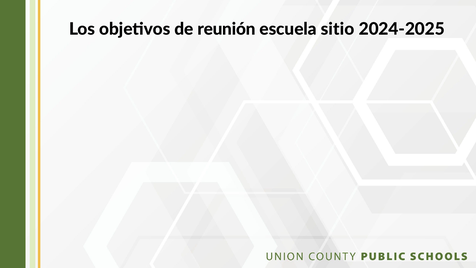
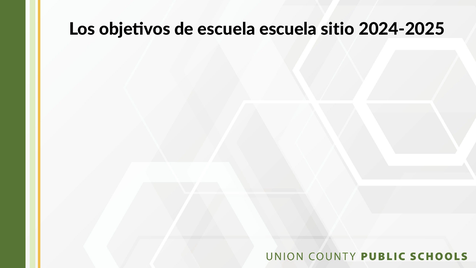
de reunión: reunión -> escuela
